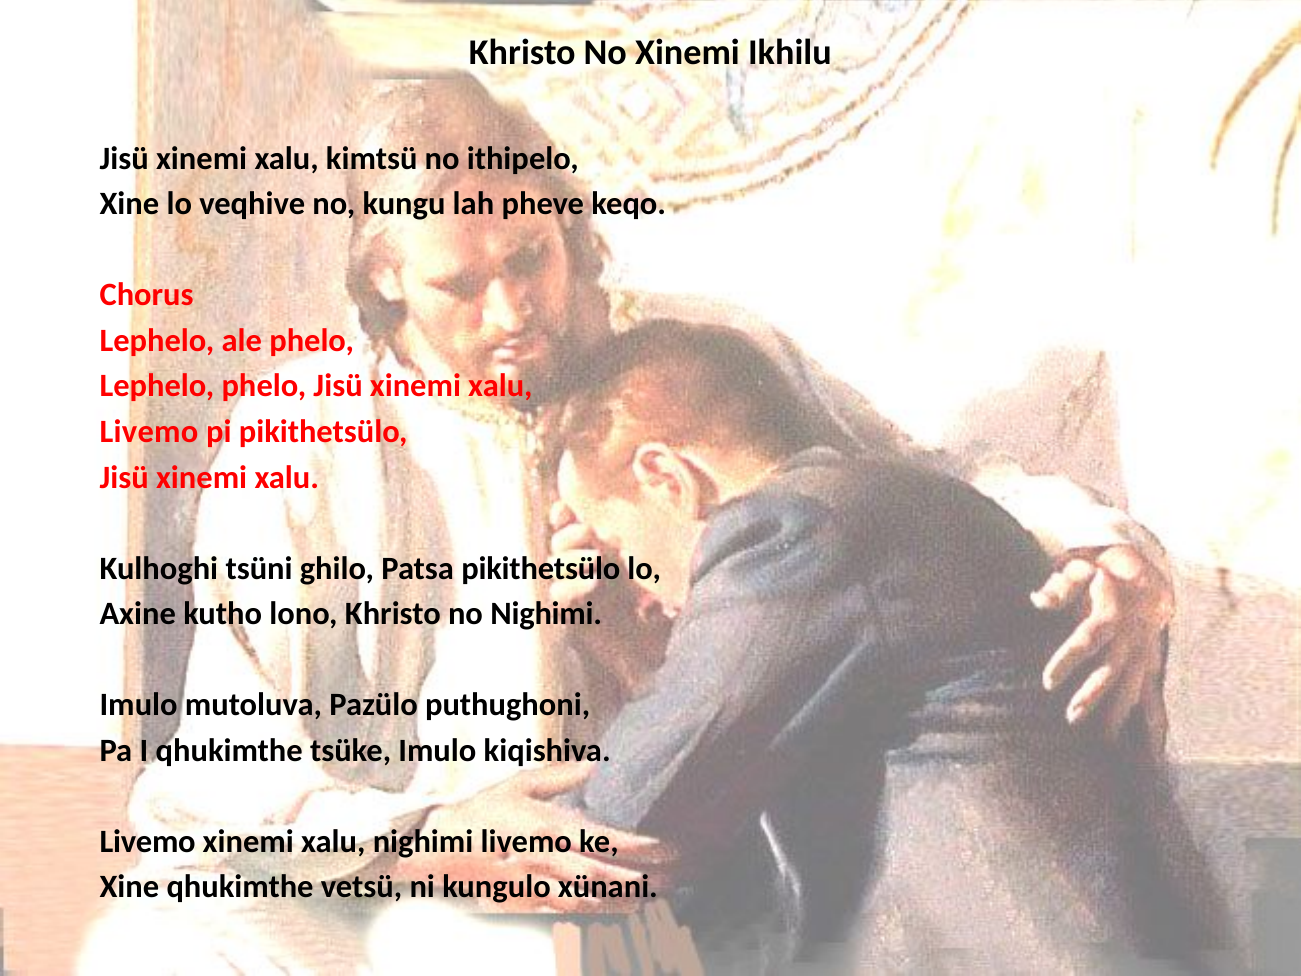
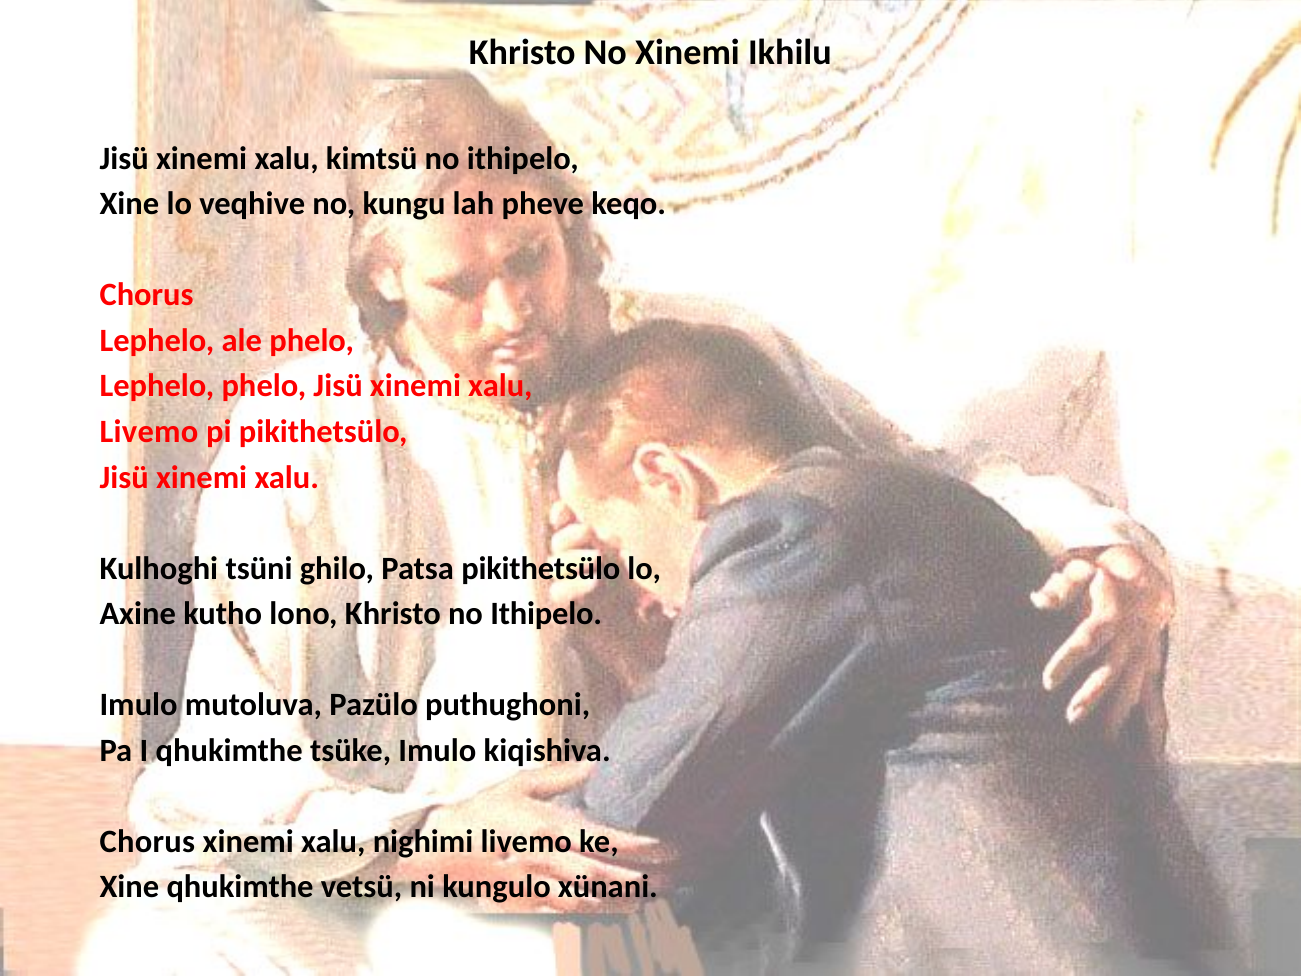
Khristo no Nighimi: Nighimi -> Ithipelo
Livemo at (148, 841): Livemo -> Chorus
